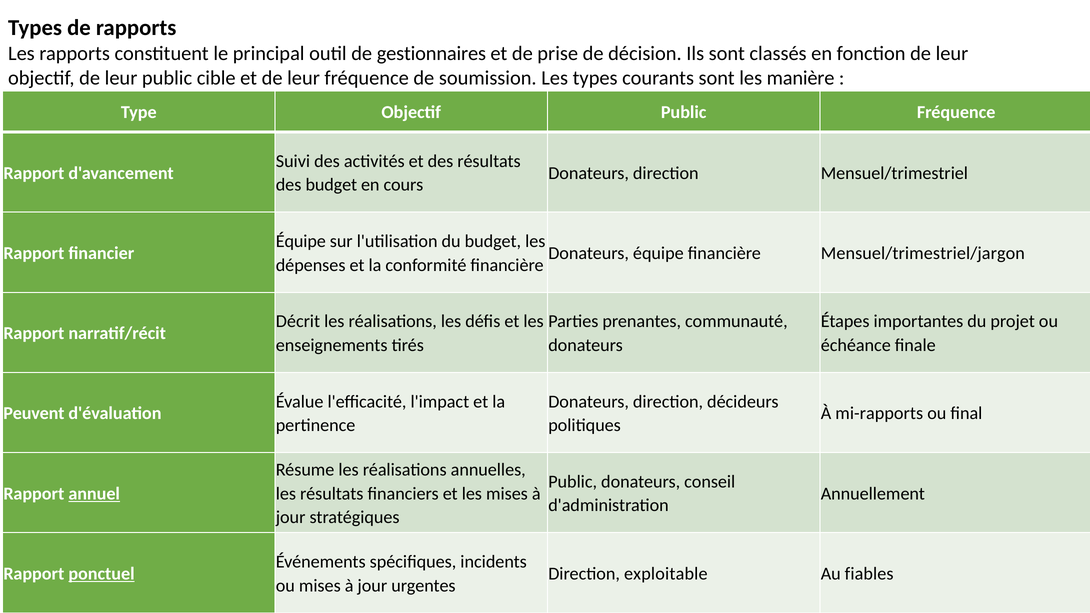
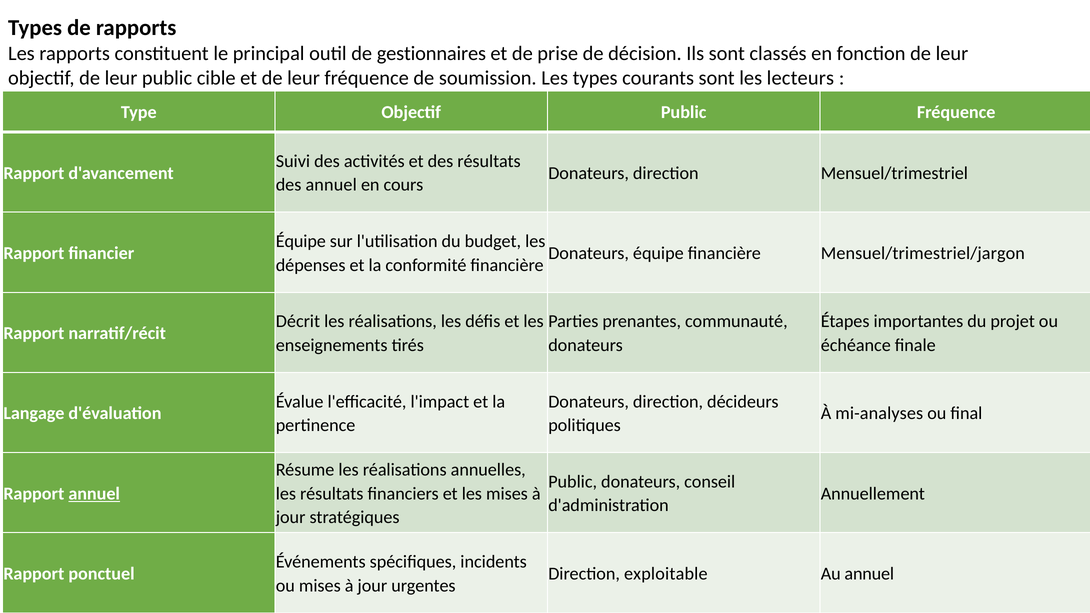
manière: manière -> lecteurs
des budget: budget -> annuel
Peuvent: Peuvent -> Langage
mi-rapports: mi-rapports -> mi-analyses
ponctuel underline: present -> none
Au fiables: fiables -> annuel
